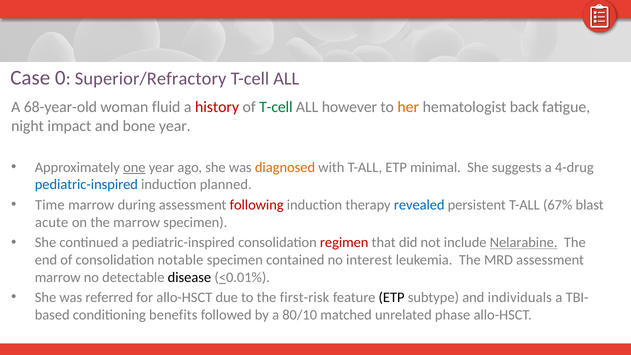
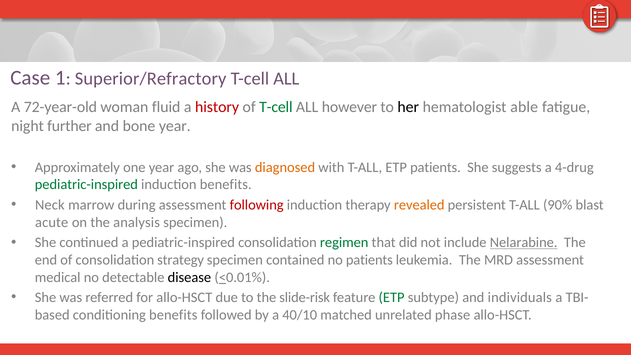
0: 0 -> 1
68-year-old: 68-year-old -> 72-year-old
her colour: orange -> black
back: back -> able
impact: impact -> further
one underline: present -> none
ETP minimal: minimal -> patients
pediatric-inspired at (86, 185) colour: blue -> green
induction planned: planned -> benefits
Time: Time -> Neck
revealed colour: blue -> orange
67%: 67% -> 90%
the marrow: marrow -> analysis
regimen colour: red -> green
notable: notable -> strategy
no interest: interest -> patients
marrow at (58, 277): marrow -> medical
first-risk: first-risk -> slide-risk
ETP at (392, 297) colour: black -> green
80/10: 80/10 -> 40/10
